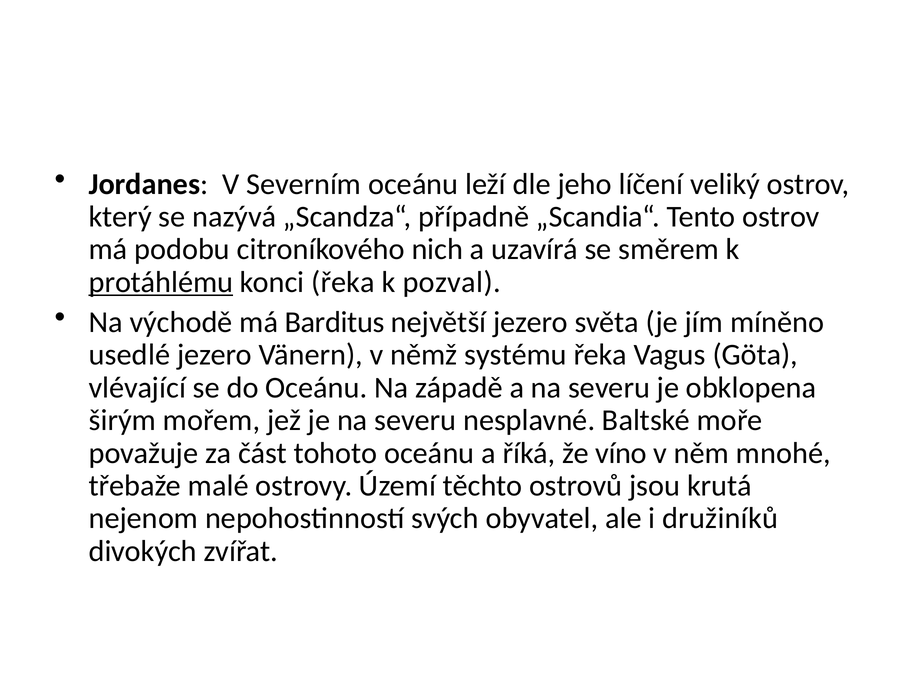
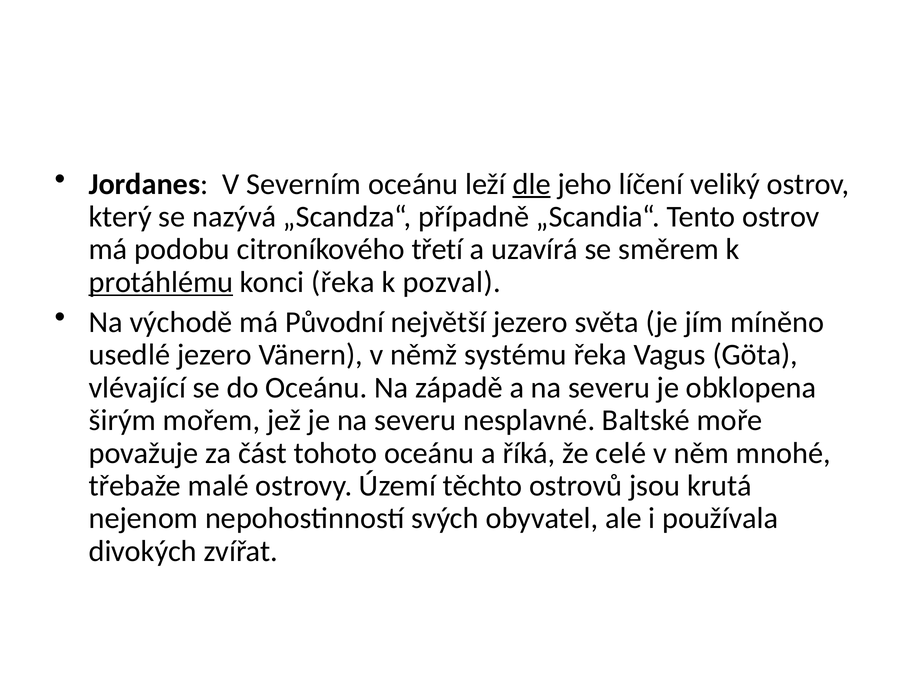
dle underline: none -> present
nich: nich -> třetí
Barditus: Barditus -> Původní
víno: víno -> celé
družiníků: družiníků -> používala
